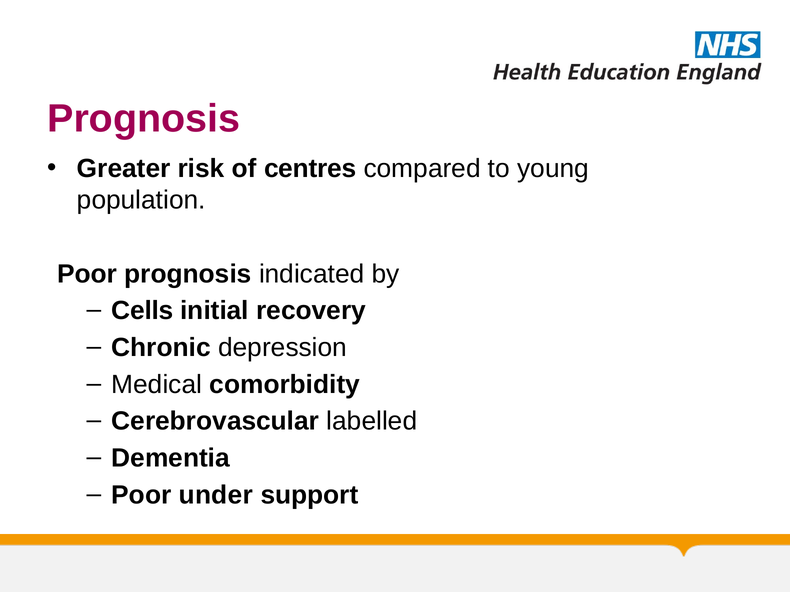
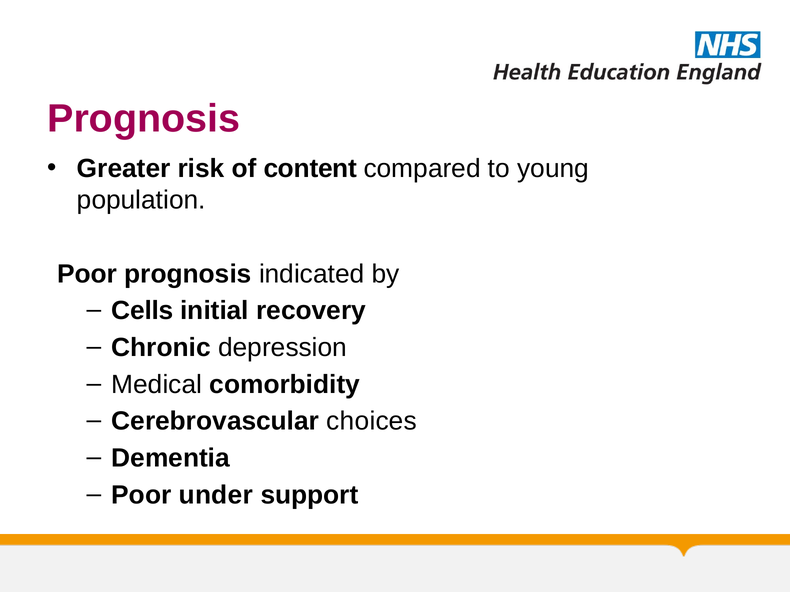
centres: centres -> content
labelled: labelled -> choices
